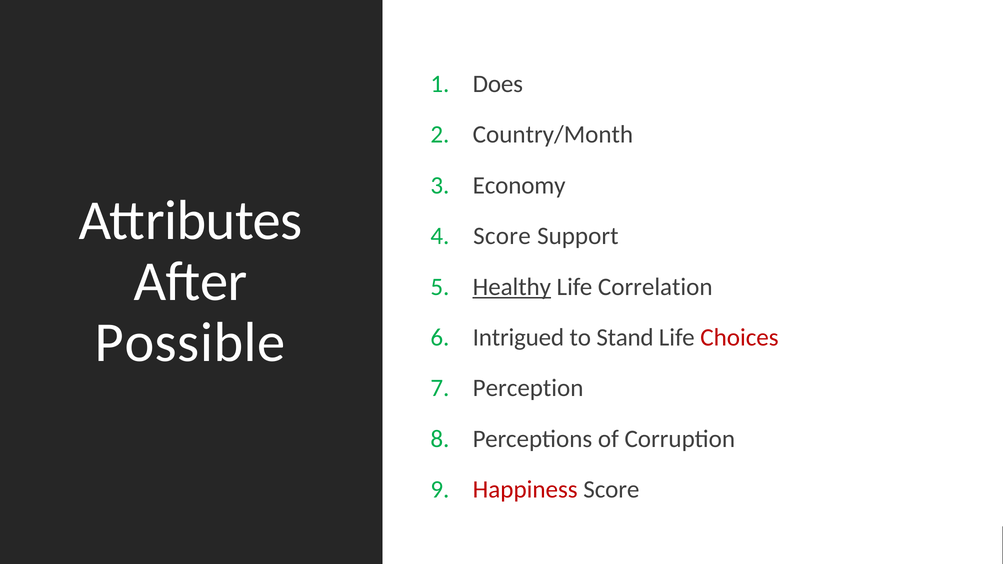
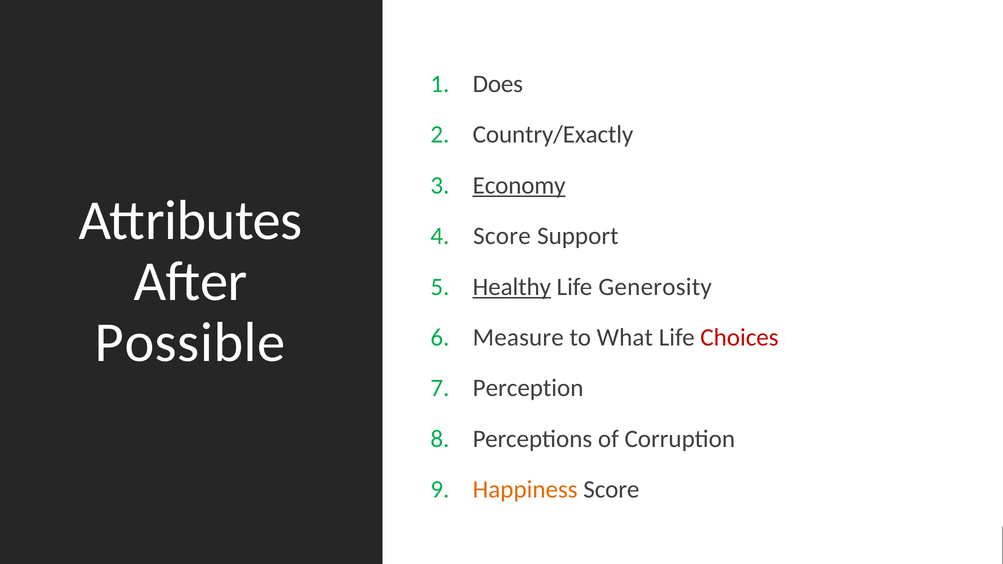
Country/Month: Country/Month -> Country/Exactly
Economy underline: none -> present
Correlation: Correlation -> Generosity
Intrigued: Intrigued -> Measure
Stand: Stand -> What
Happiness colour: red -> orange
